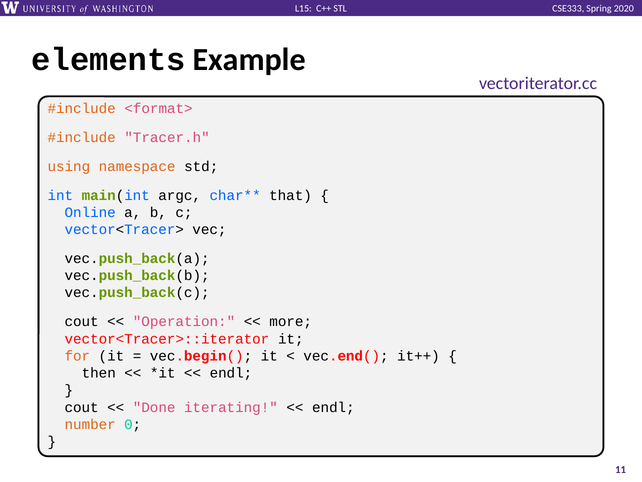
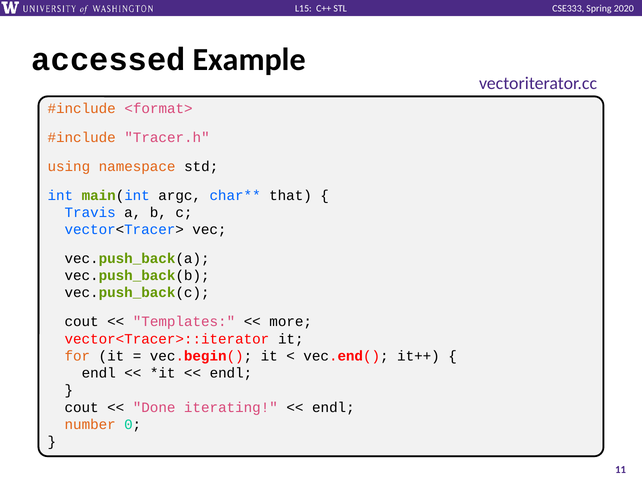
elements: elements -> accessed
Online: Online -> Travis
Operation: Operation -> Templates
then at (99, 373): then -> endl
